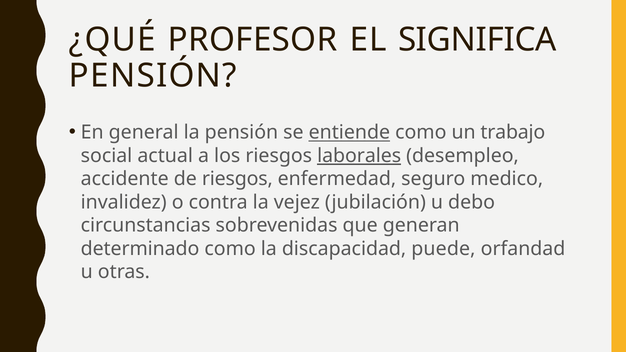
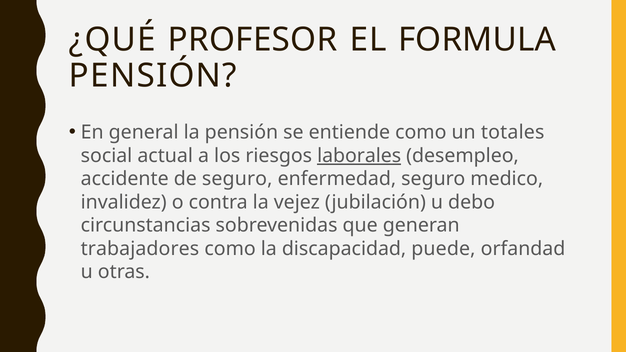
SIGNIFICA: SIGNIFICA -> FORMULA
entiende underline: present -> none
trabajo: trabajo -> totales
de riesgos: riesgos -> seguro
determinado: determinado -> trabajadores
